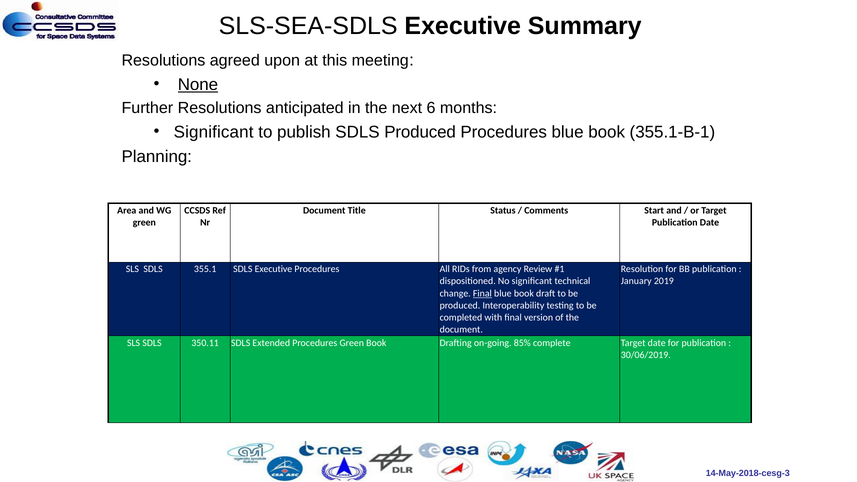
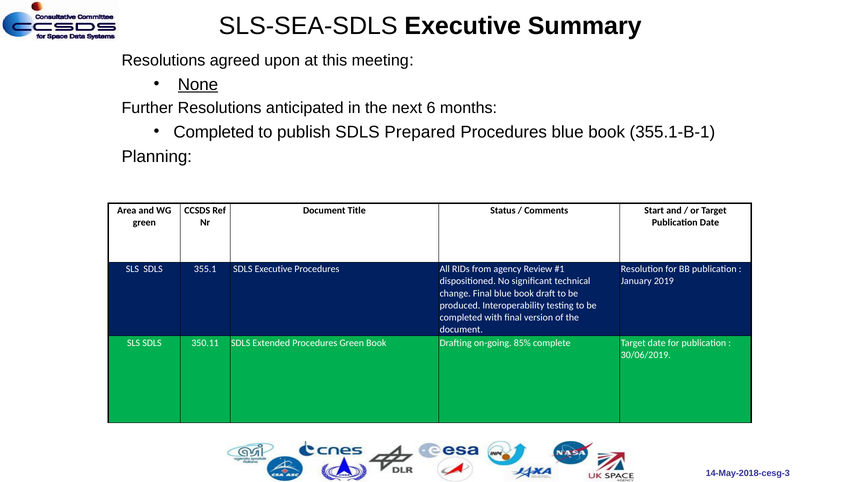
Significant at (214, 132): Significant -> Completed
SDLS Produced: Produced -> Prepared
Final at (482, 293) underline: present -> none
